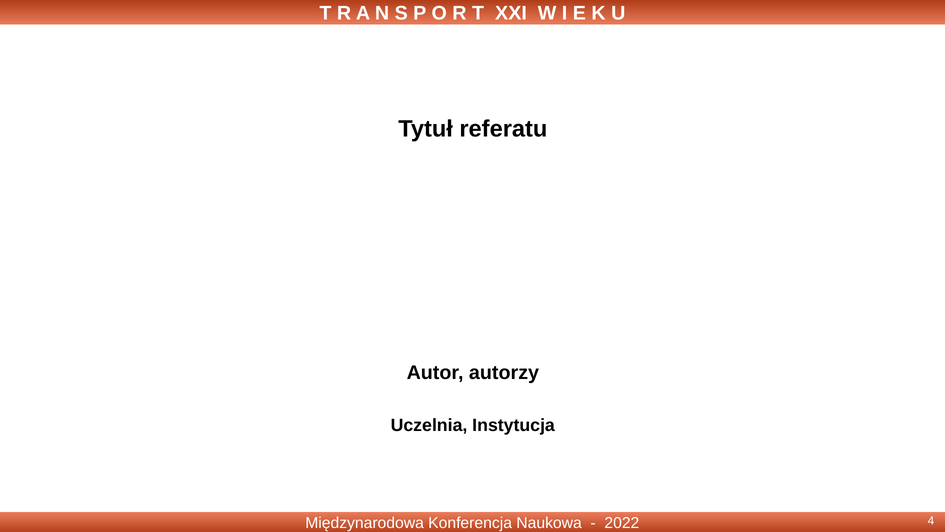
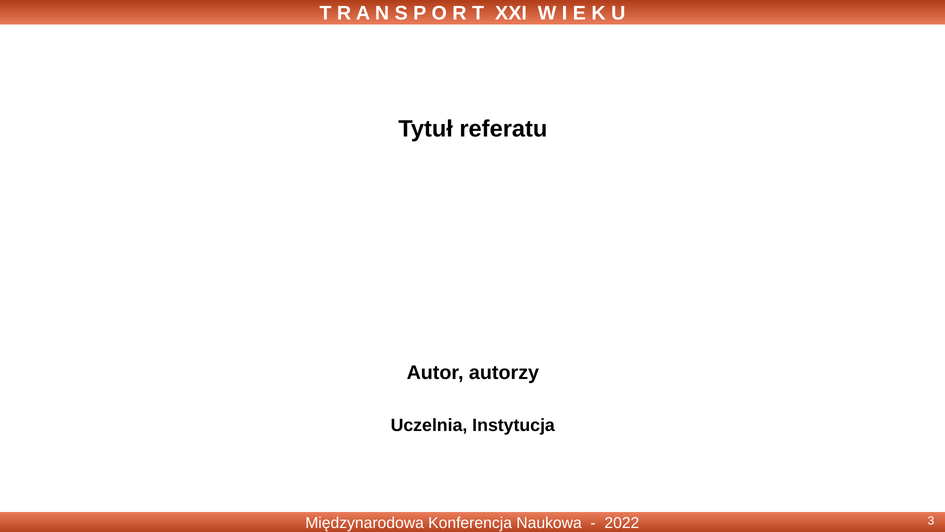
4: 4 -> 3
